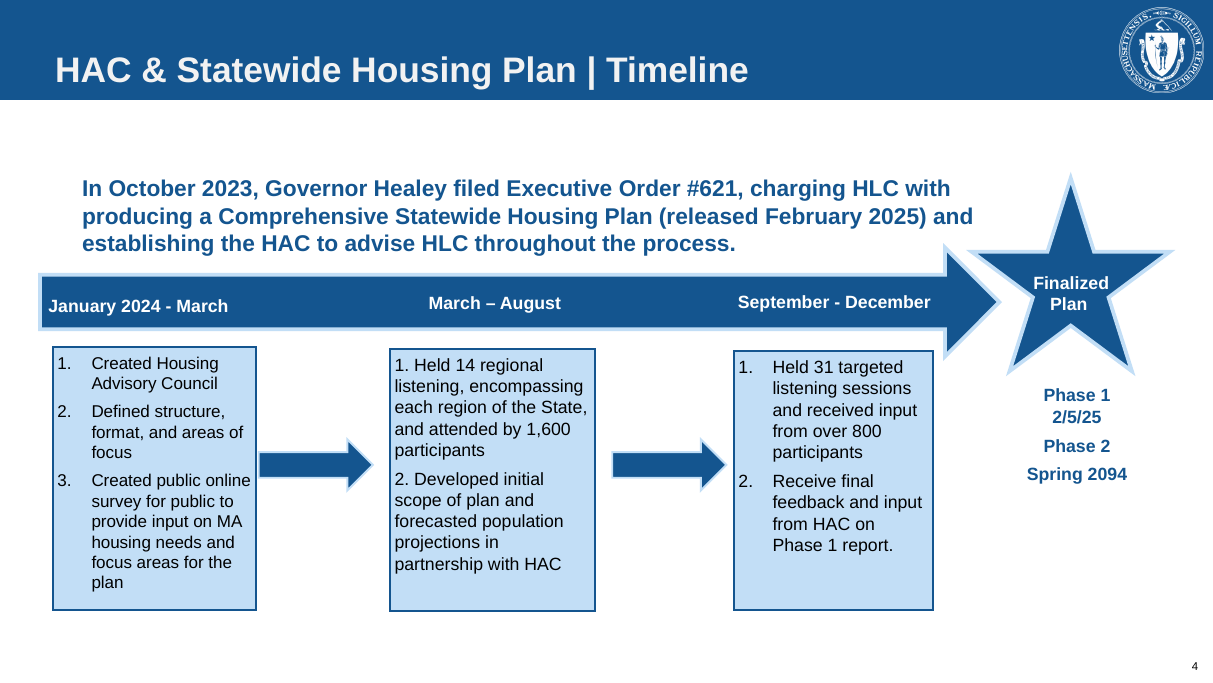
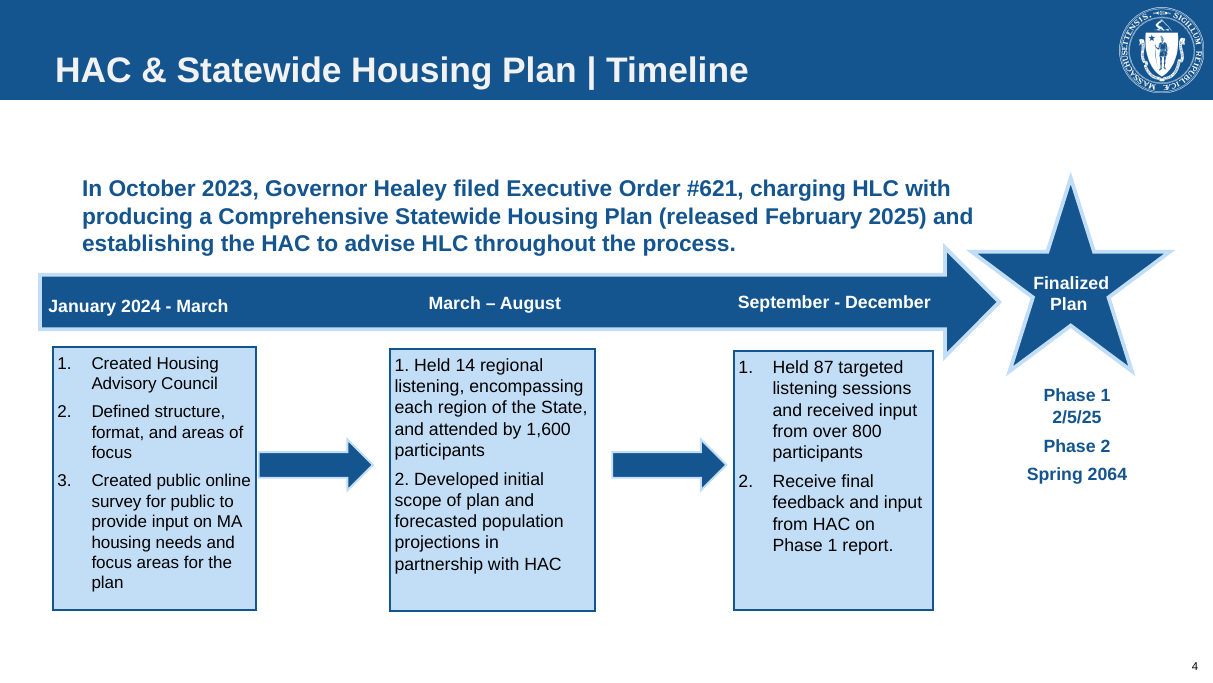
31: 31 -> 87
2094: 2094 -> 2064
